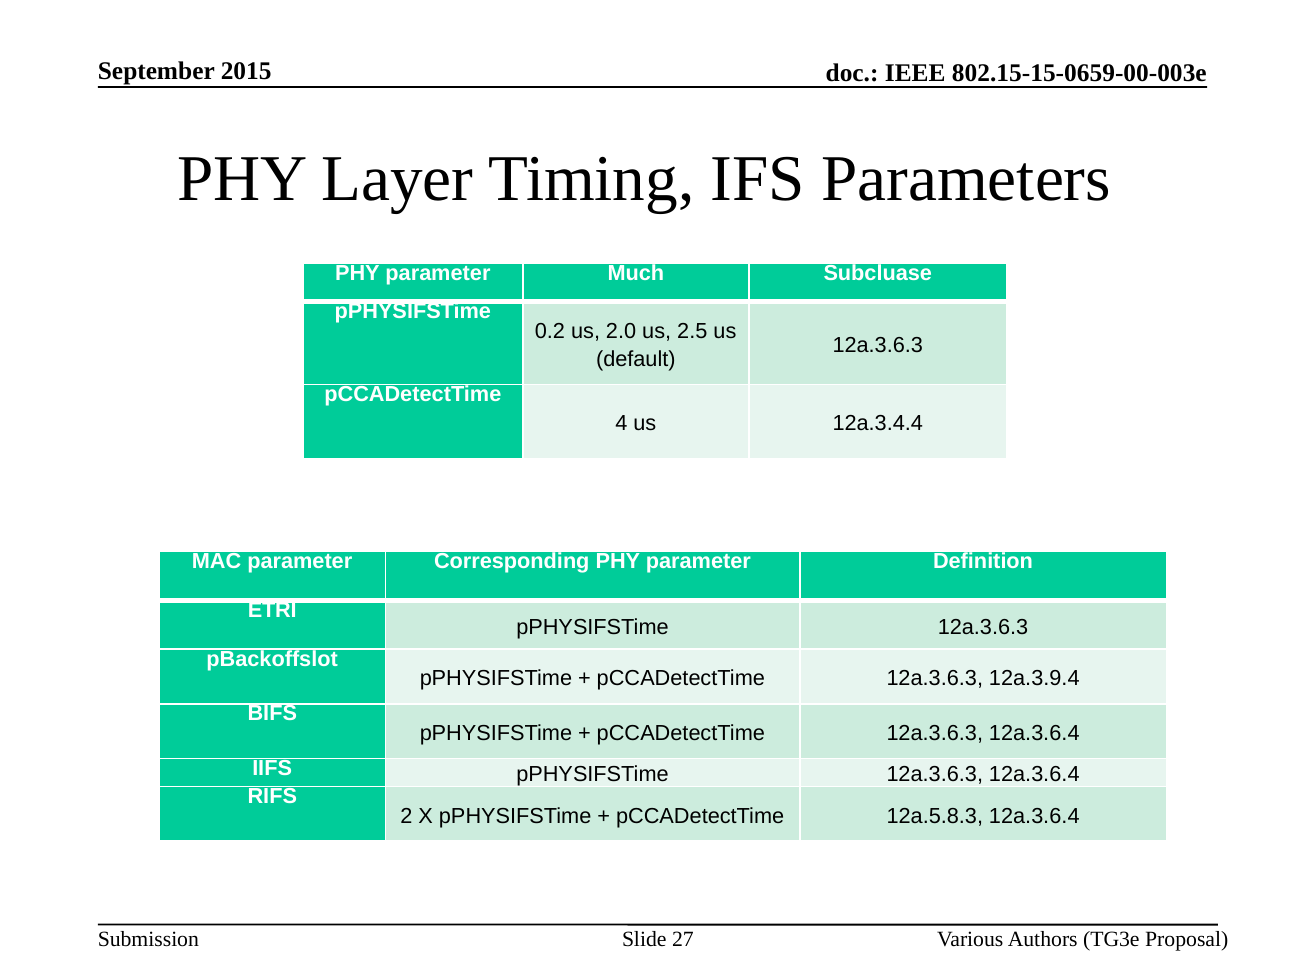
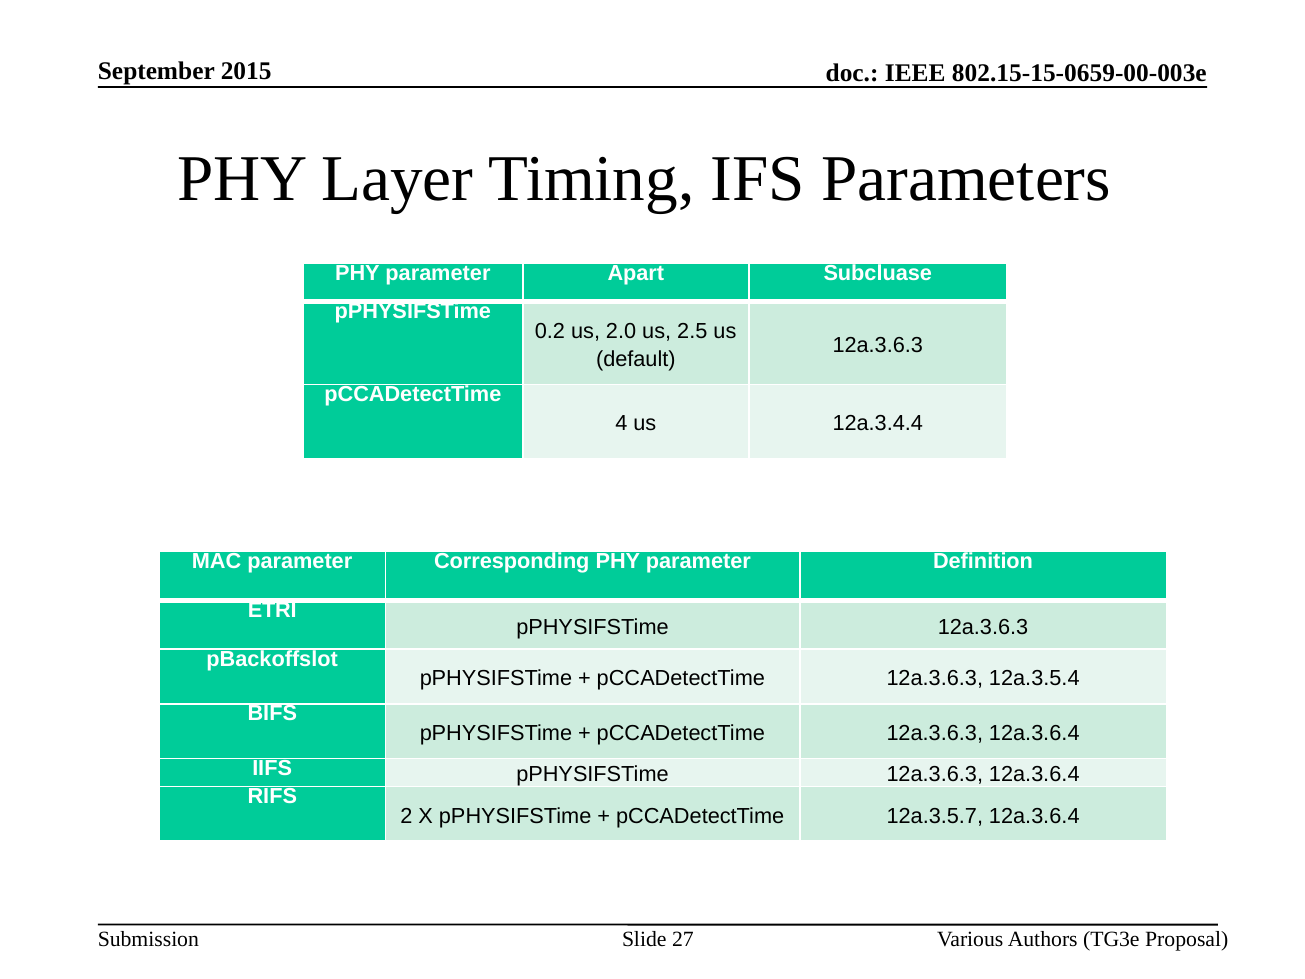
Much: Much -> Apart
12a.3.9.4: 12a.3.9.4 -> 12a.3.5.4
12a.5.8.3: 12a.5.8.3 -> 12a.3.5.7
